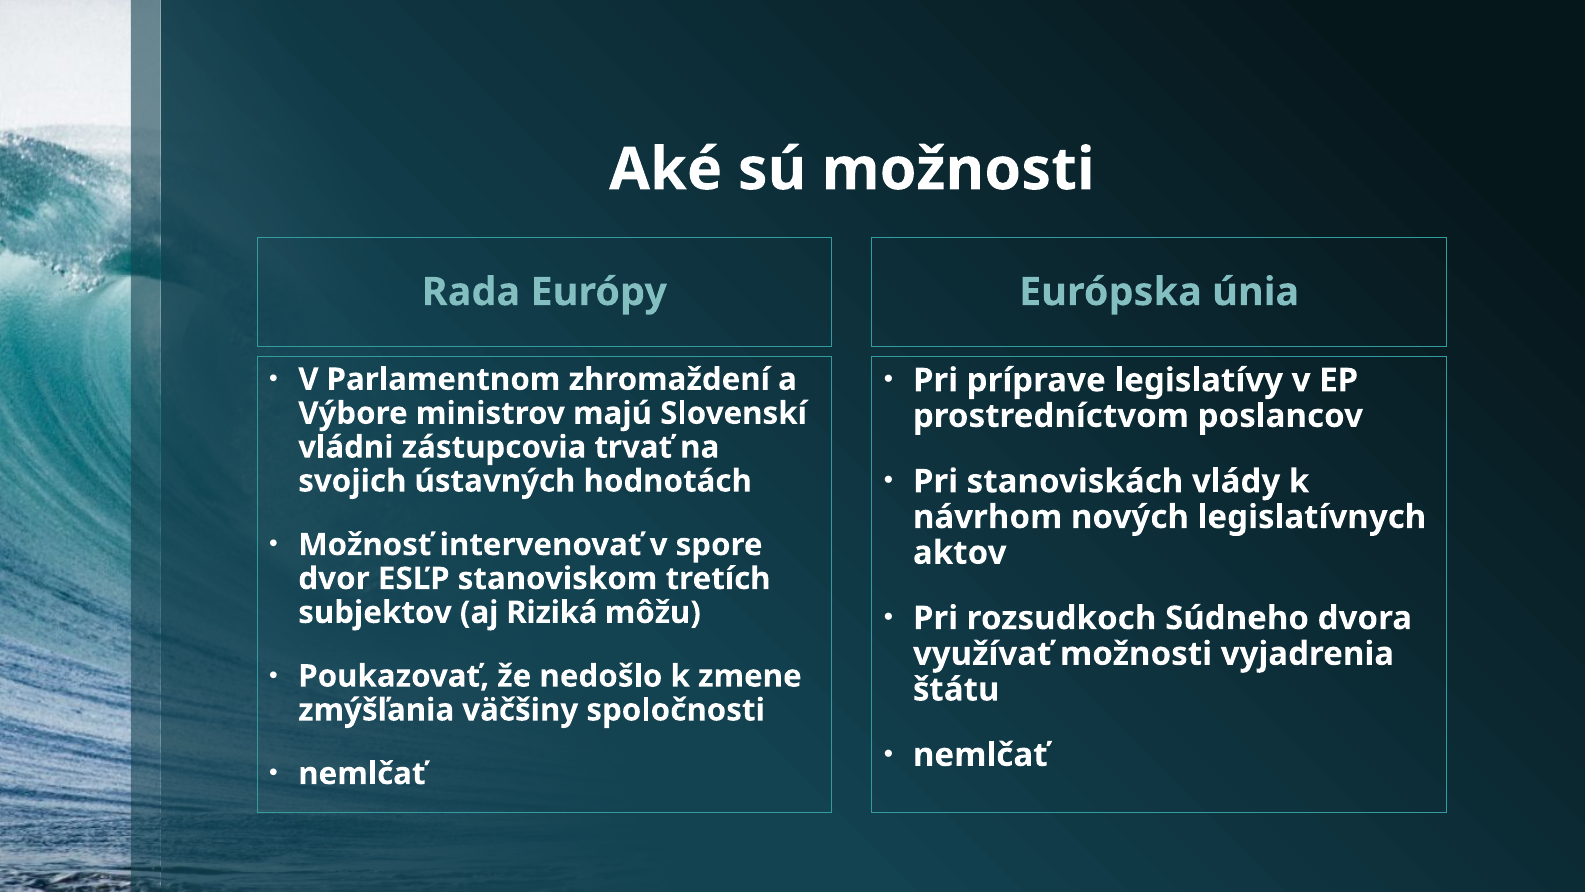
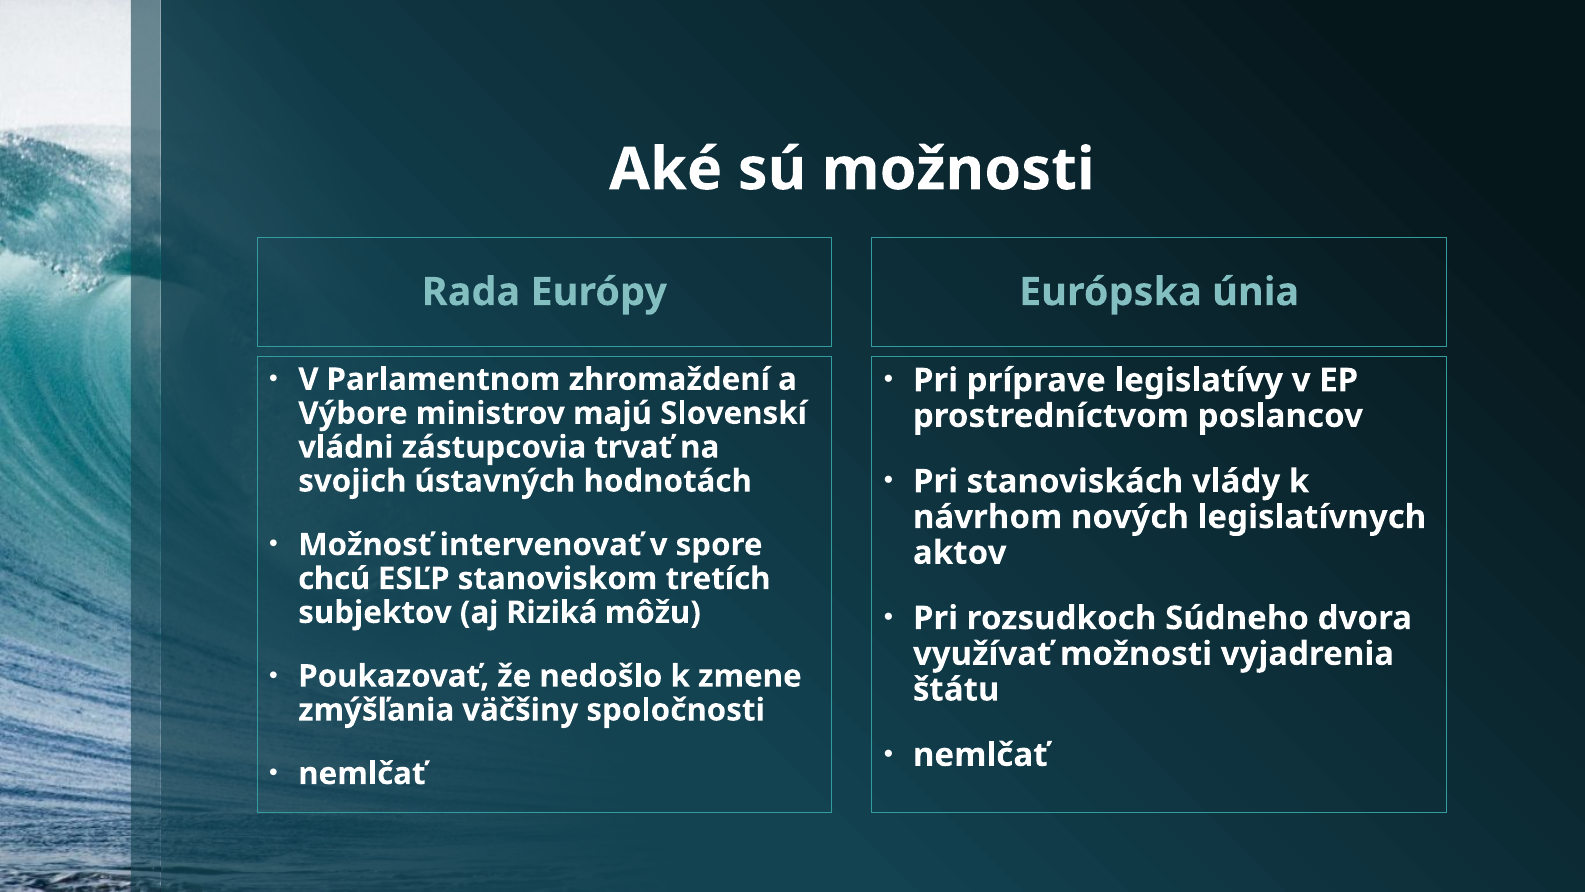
dvor: dvor -> chcú
